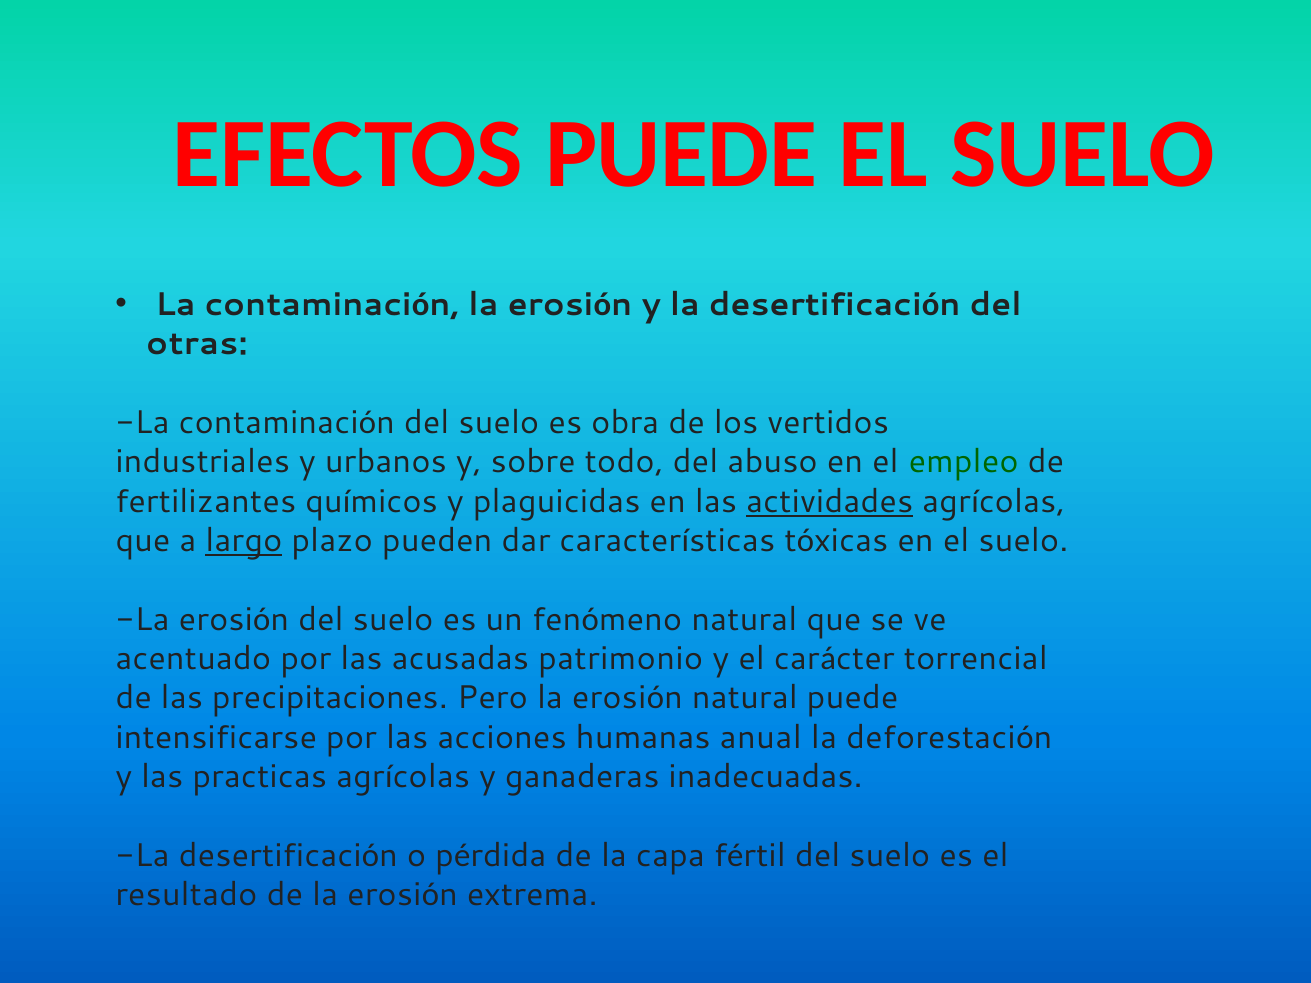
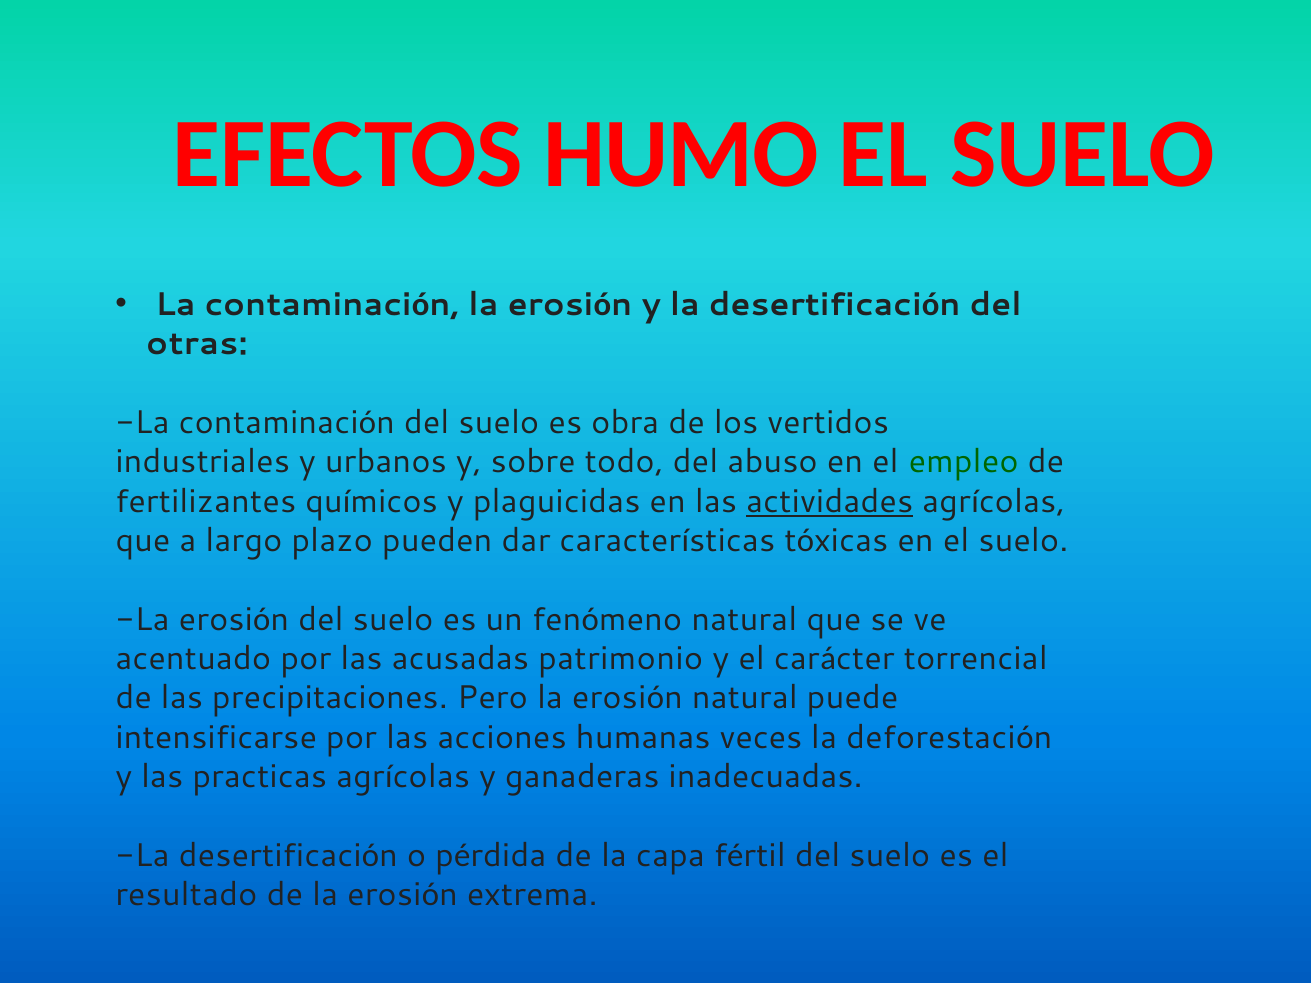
EFECTOS PUEDE: PUEDE -> HUMO
largo underline: present -> none
anual: anual -> veces
